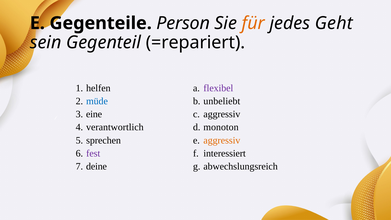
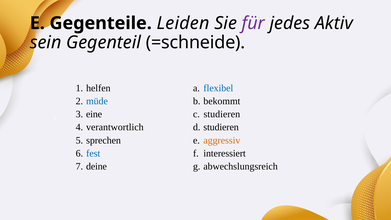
Person: Person -> Leiden
für colour: orange -> purple
Geht: Geht -> Aktiv
=repariert: =repariert -> =schneide
flexibel colour: purple -> blue
unbeliebt: unbeliebt -> bekommt
c aggressiv: aggressiv -> studieren
d monoton: monoton -> studieren
fest colour: purple -> blue
